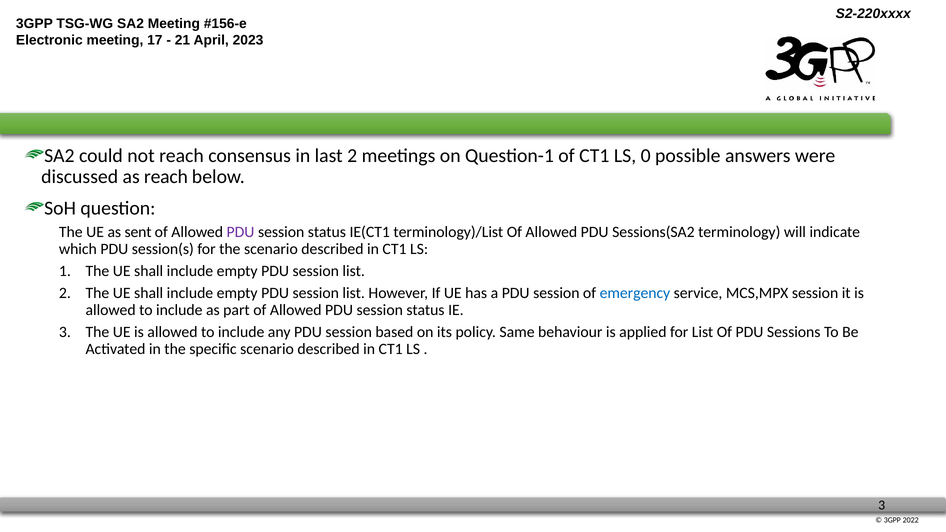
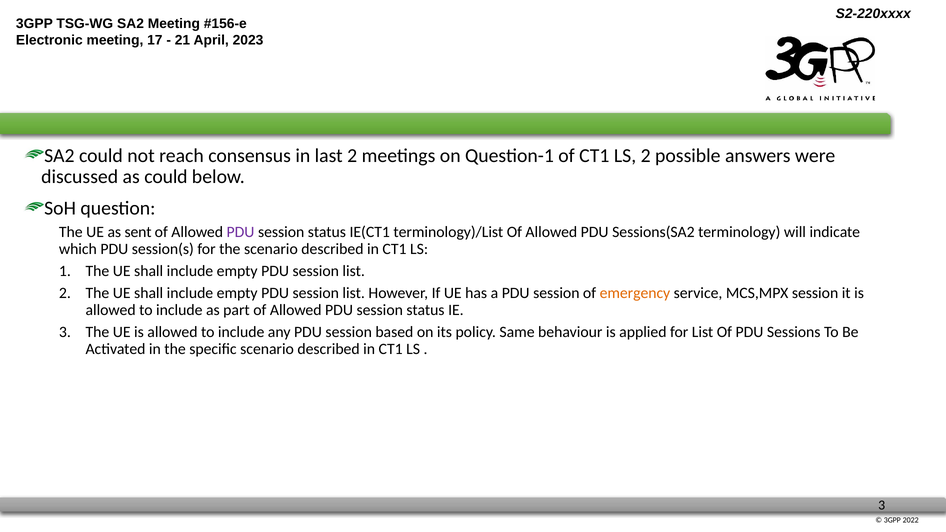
LS 0: 0 -> 2
as reach: reach -> could
emergency colour: blue -> orange
